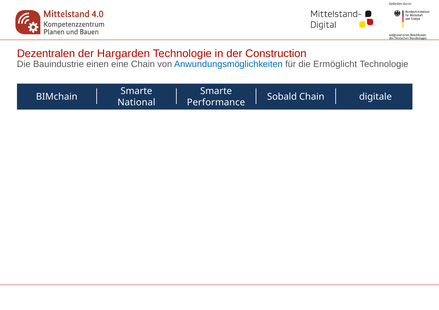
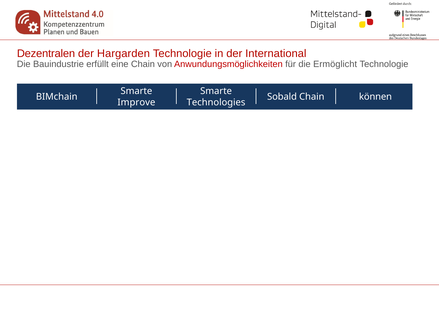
Construction: Construction -> International
einen: einen -> erfüllt
Anwundungsmöglichkeiten colour: blue -> red
digitale: digitale -> können
National: National -> Improve
Performance: Performance -> Technologies
